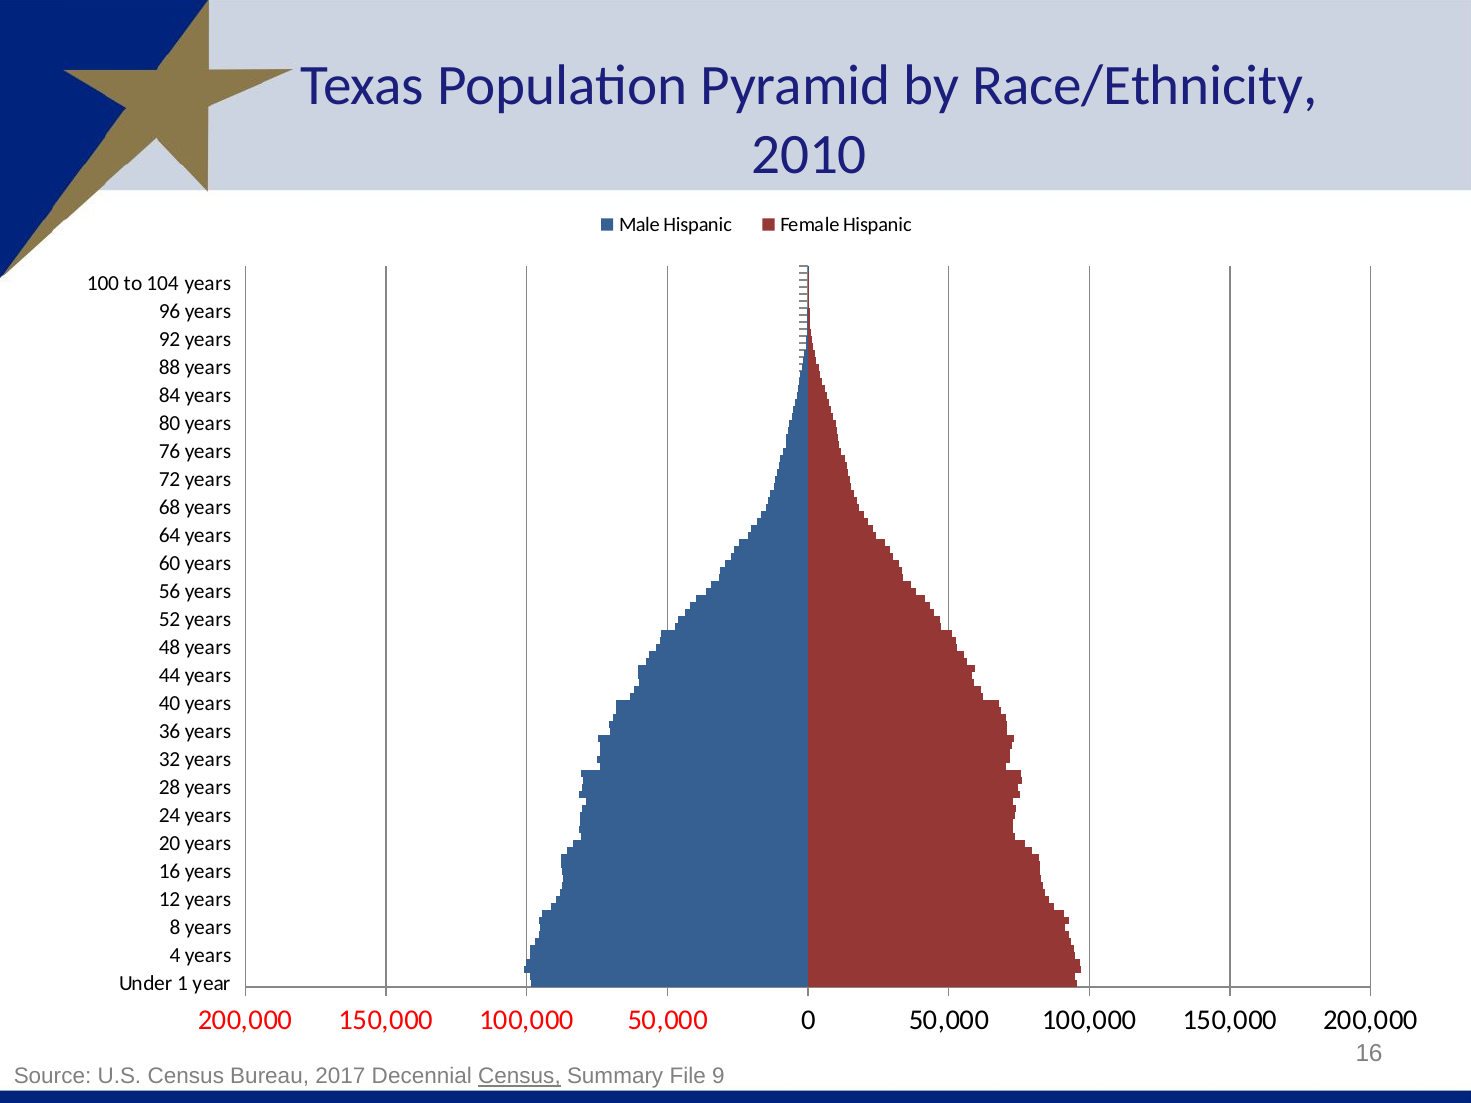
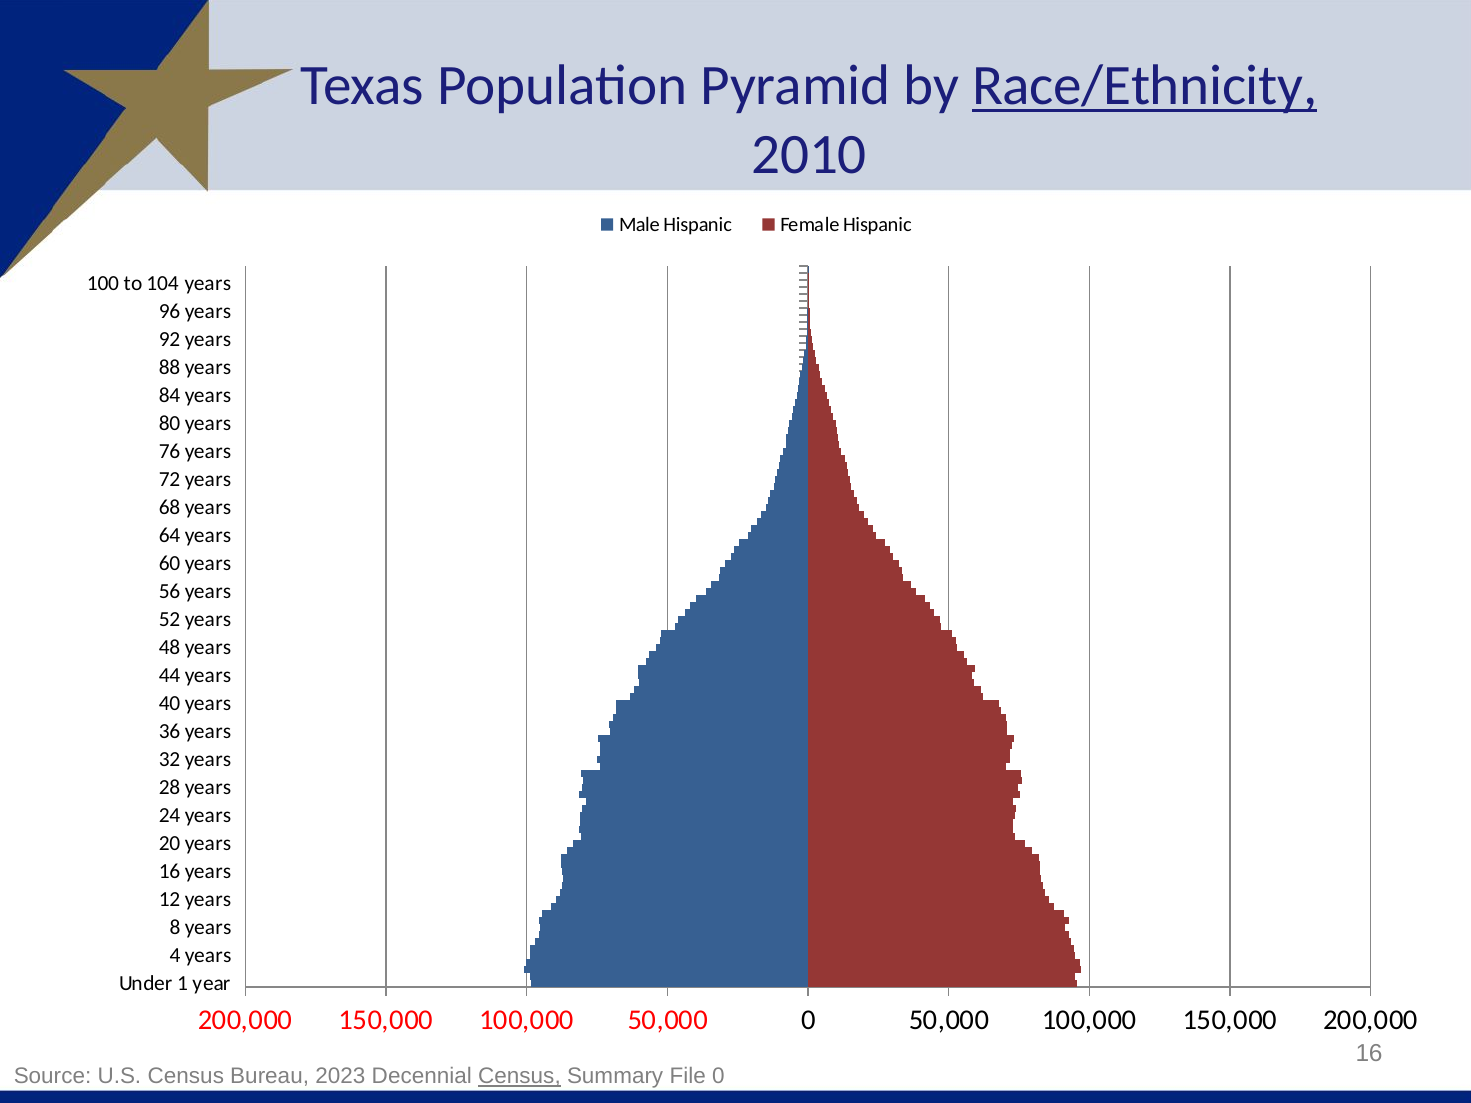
Race/Ethnicity underline: none -> present
2017: 2017 -> 2023
File 9: 9 -> 0
